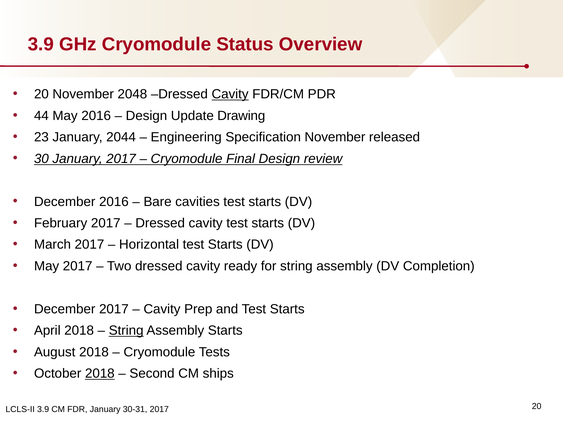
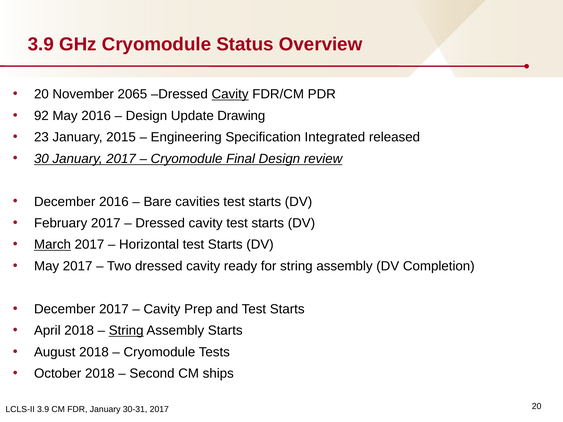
2048: 2048 -> 2065
44: 44 -> 92
2044: 2044 -> 2015
Specification November: November -> Integrated
March underline: none -> present
2018 at (100, 374) underline: present -> none
